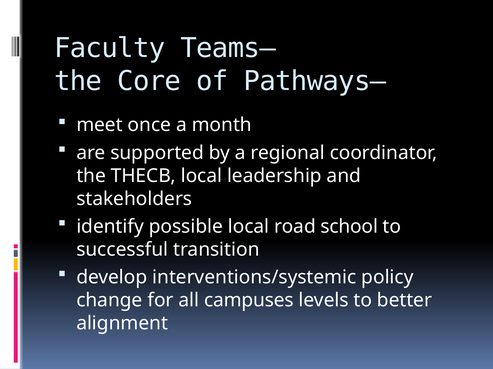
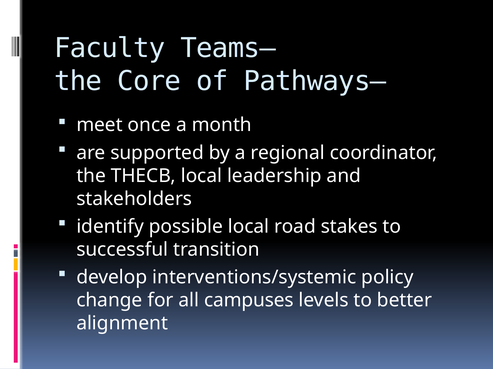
school: school -> stakes
